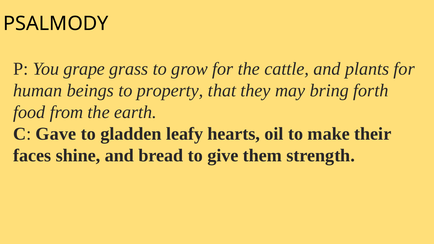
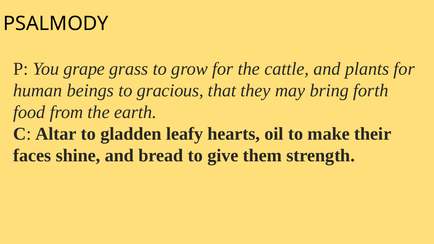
property: property -> gracious
Gave: Gave -> Altar
